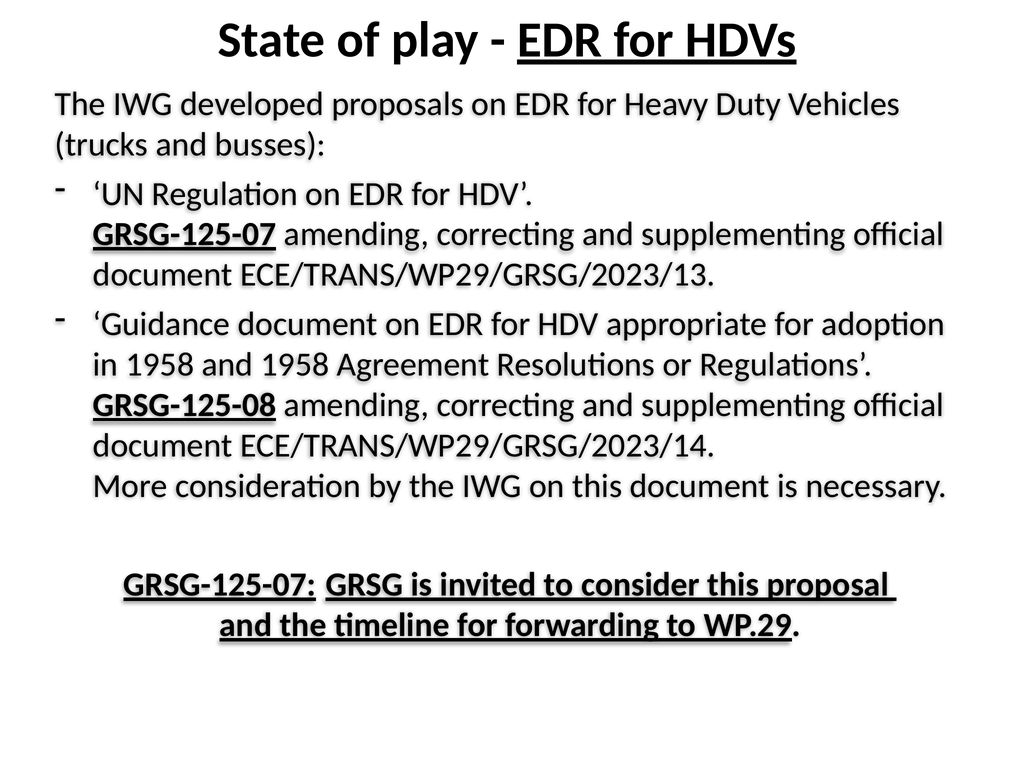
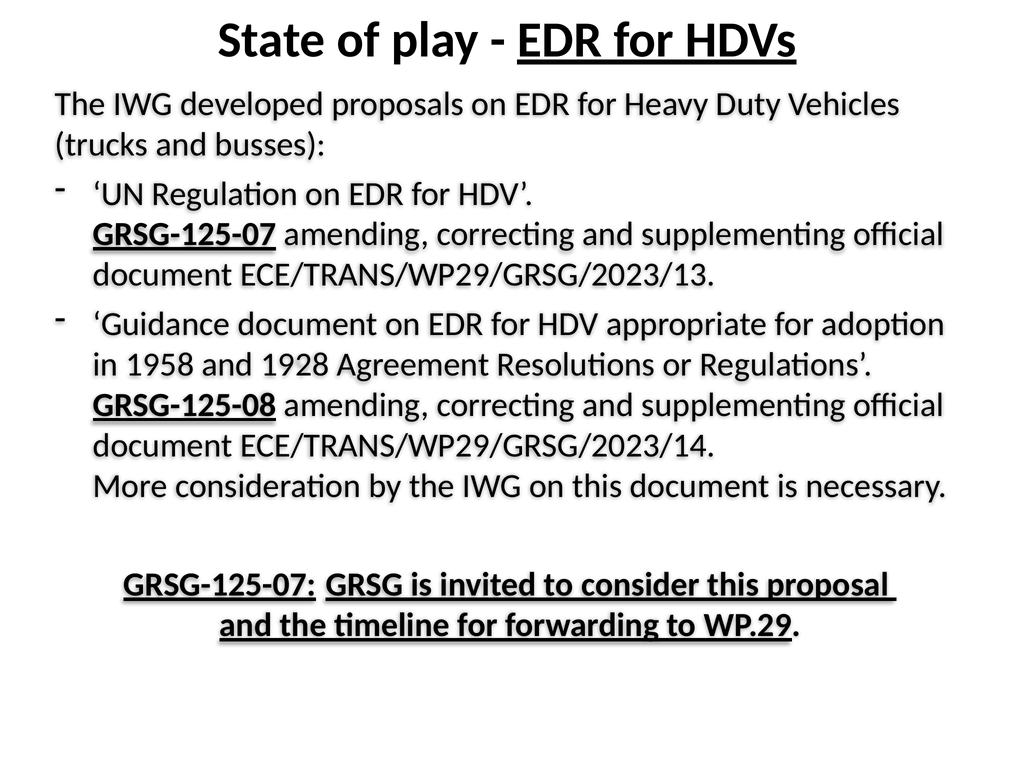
and 1958: 1958 -> 1928
